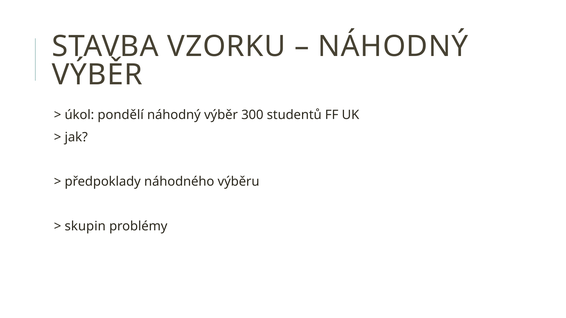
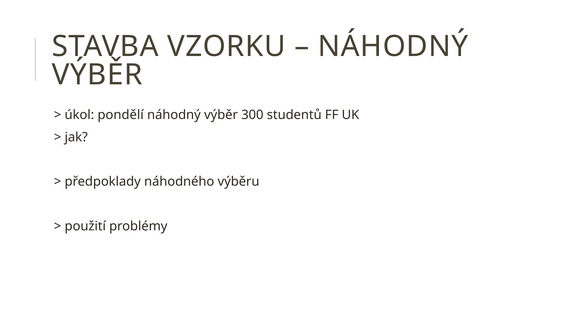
skupin: skupin -> použití
